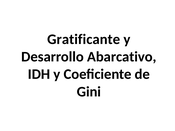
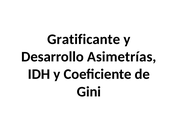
Abarcativo: Abarcativo -> Asimetrías
